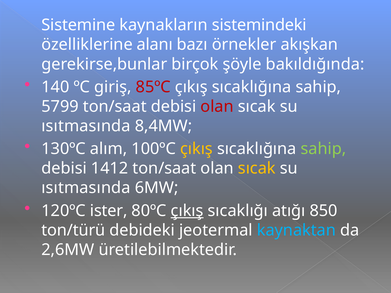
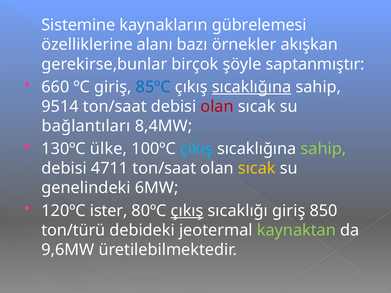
sistemindeki: sistemindeki -> gübrelemesi
bakıldığında: bakıldığında -> saptanmıştır
140: 140 -> 660
85ºC colour: red -> blue
sıcaklığına at (252, 87) underline: none -> present
5799: 5799 -> 9514
ısıtmasında at (86, 126): ısıtmasında -> bağlantıları
alım: alım -> ülke
çıkış at (196, 149) colour: yellow -> light blue
1412: 1412 -> 4711
ısıtmasında at (86, 188): ısıtmasında -> genelindeki
sıcaklığı atığı: atığı -> giriş
kaynaktan colour: light blue -> light green
2,6MW: 2,6MW -> 9,6MW
